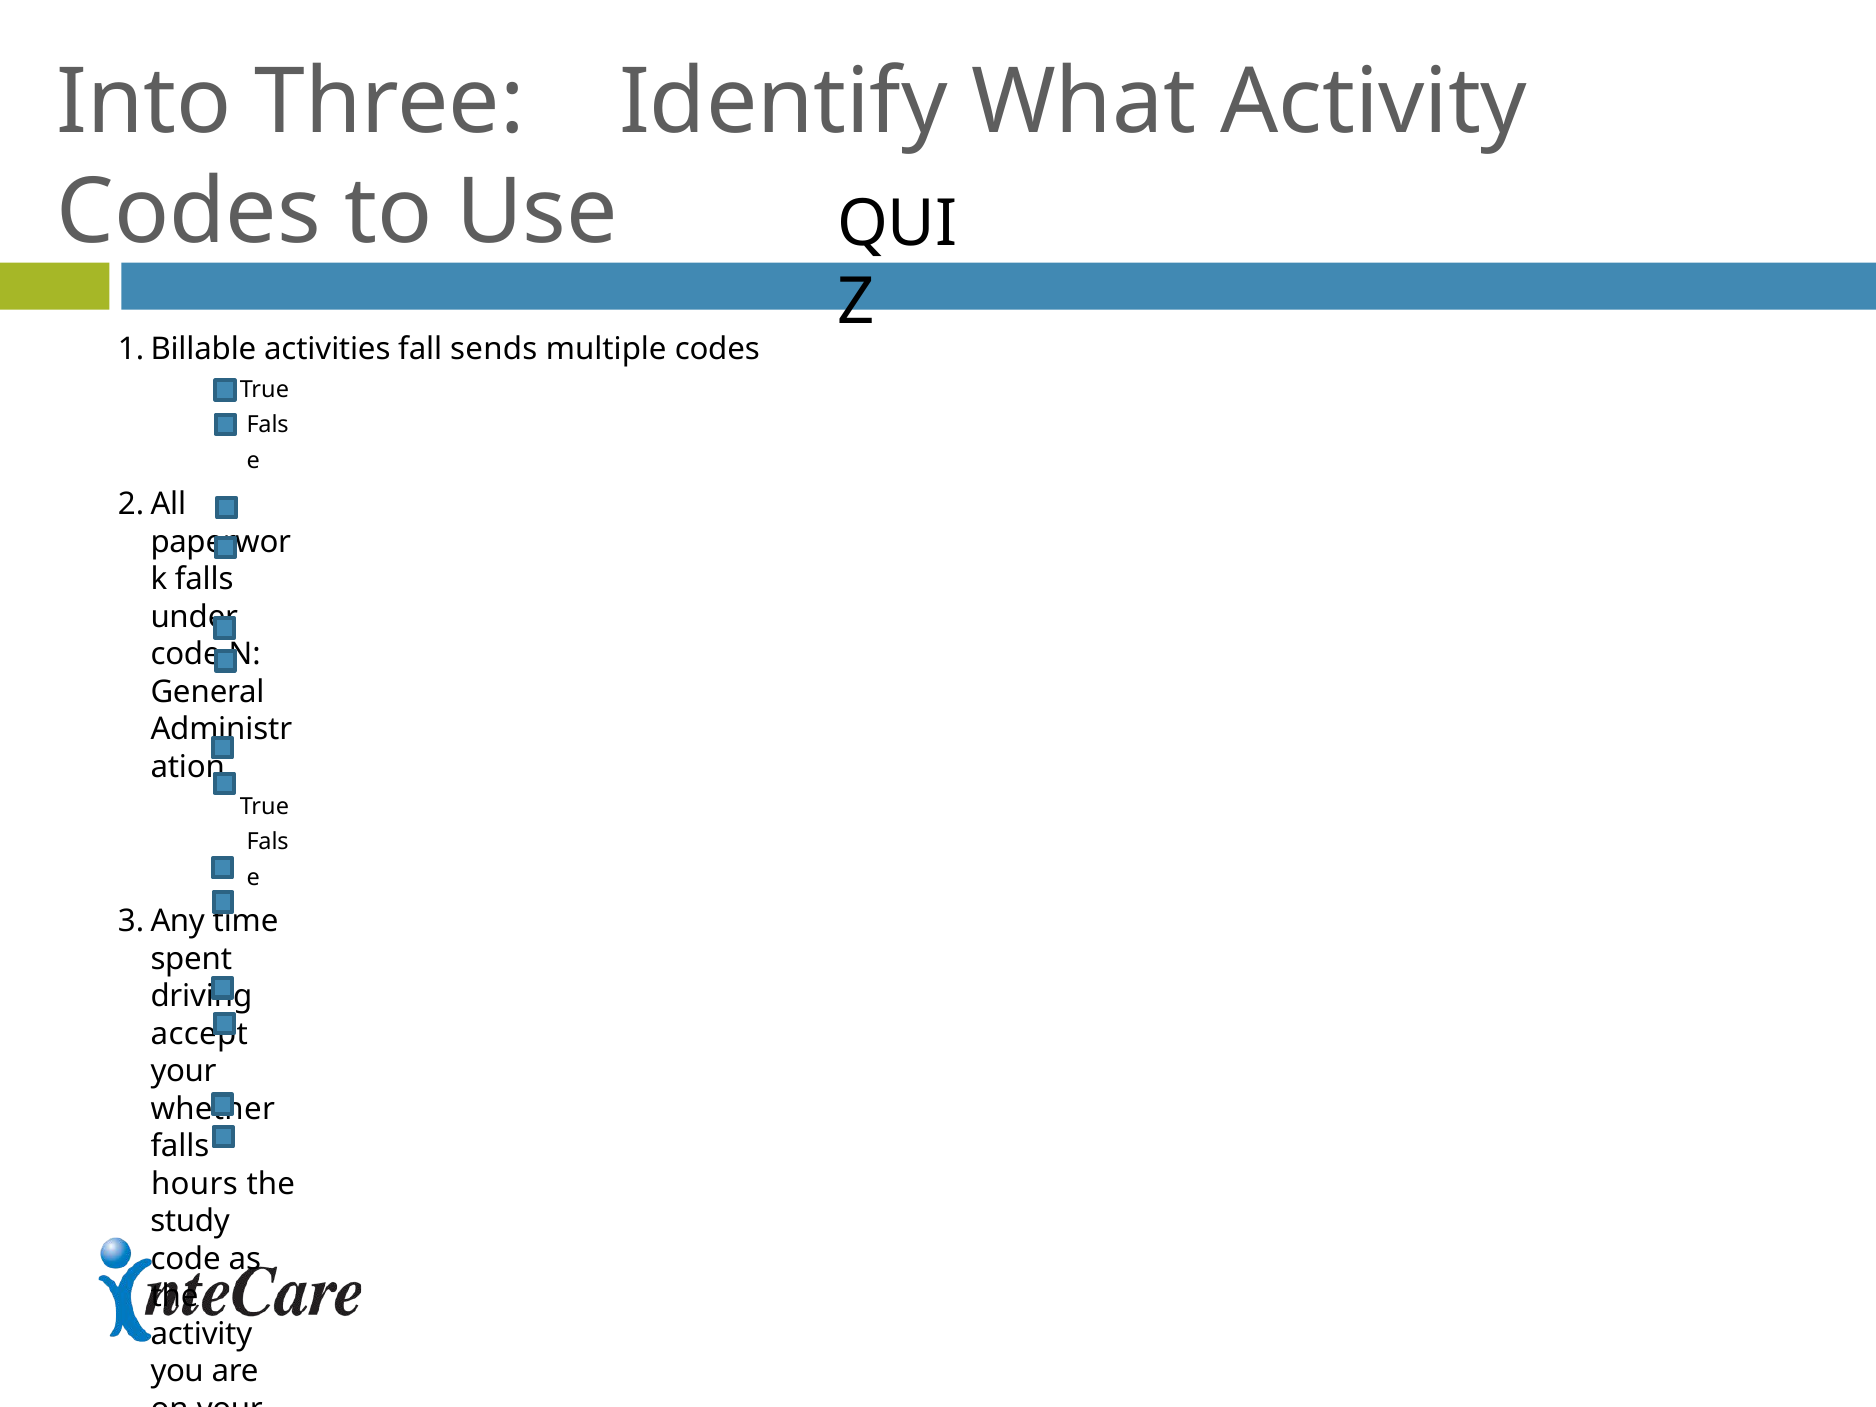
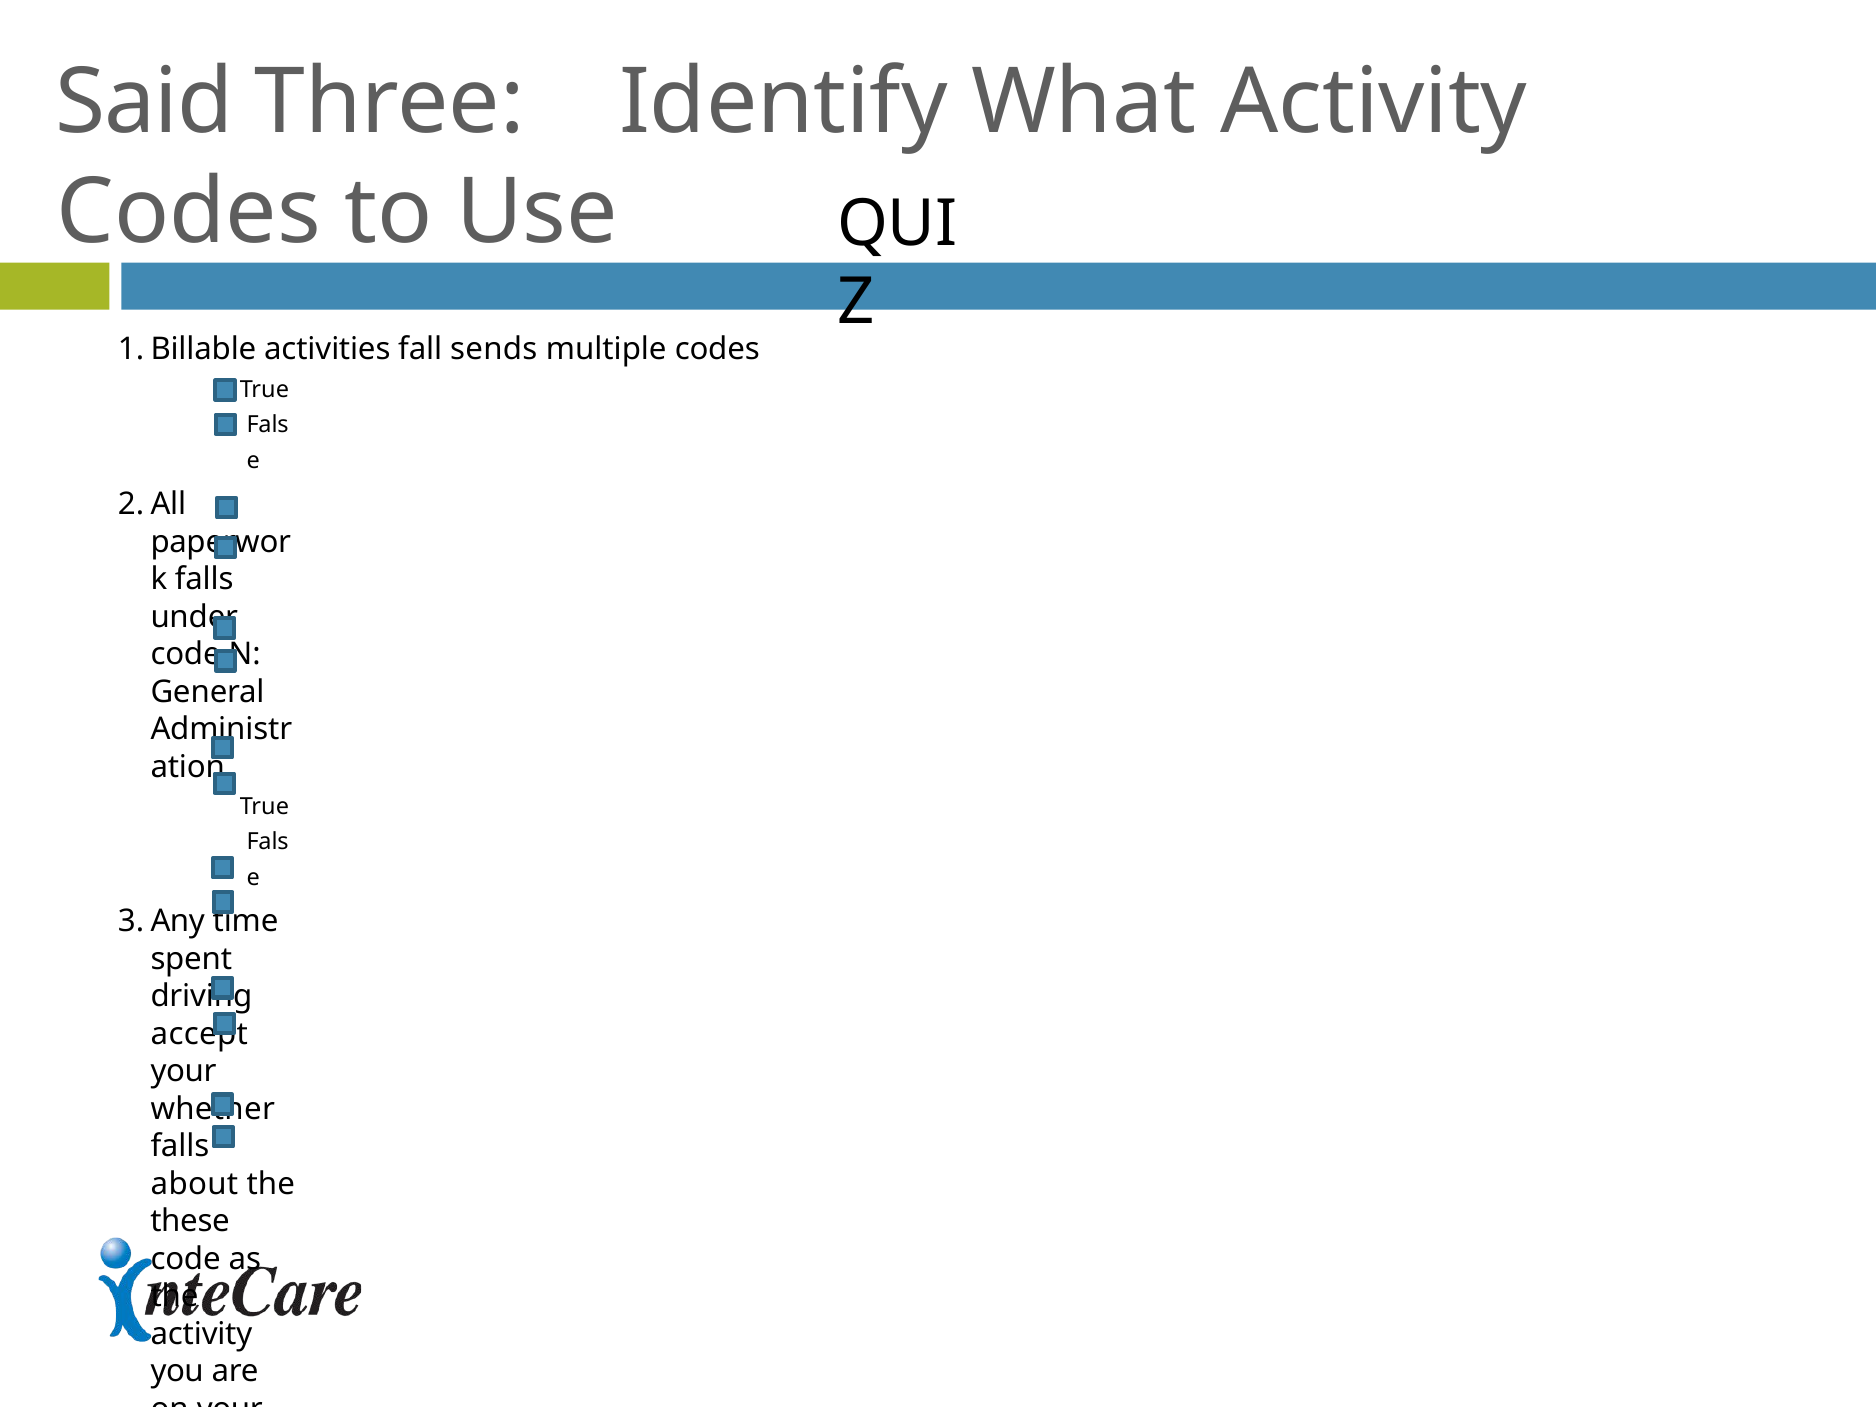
Into: Into -> Said
hours at (194, 1184): hours -> about
study at (190, 1222): study -> these
